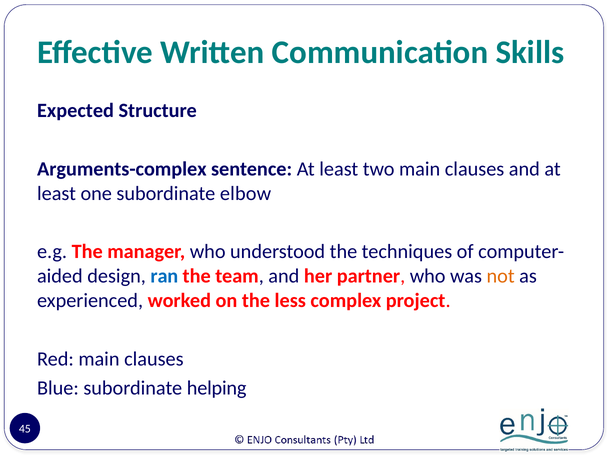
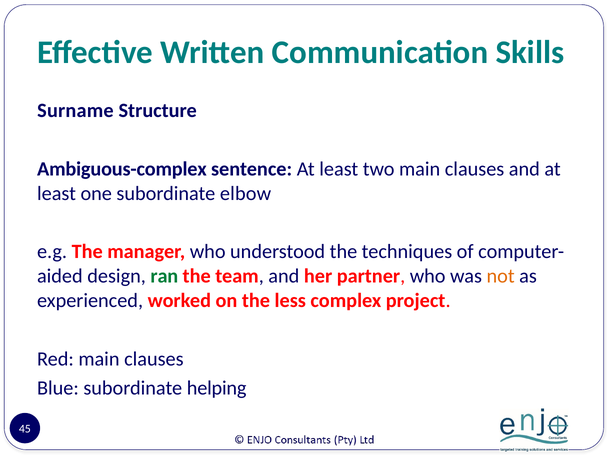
Expected: Expected -> Surname
Arguments-complex: Arguments-complex -> Ambiguous-complex
ran colour: blue -> green
